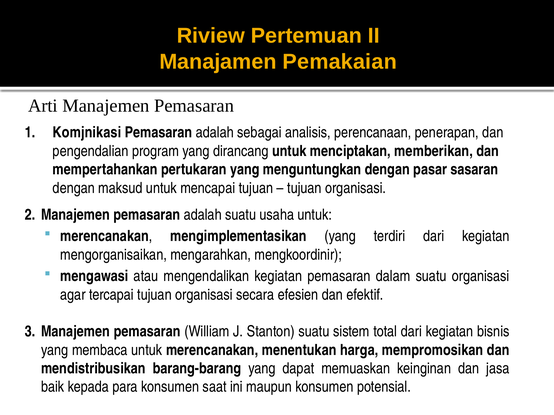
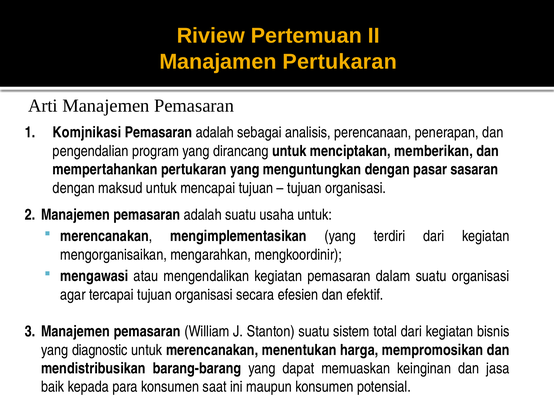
Manajamen Pemakaian: Pemakaian -> Pertukaran
membaca: membaca -> diagnostic
